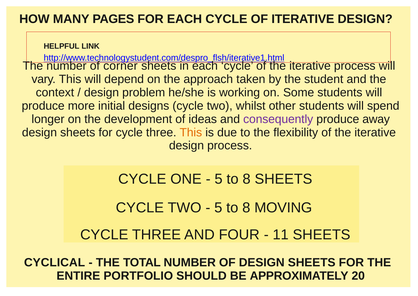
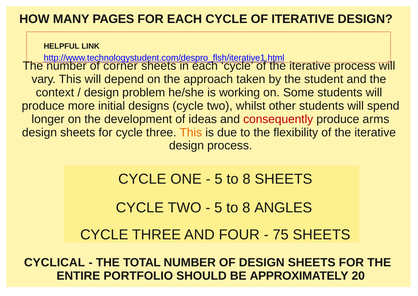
consequently colour: purple -> red
away: away -> arms
MOVING: MOVING -> ANGLES
11: 11 -> 75
